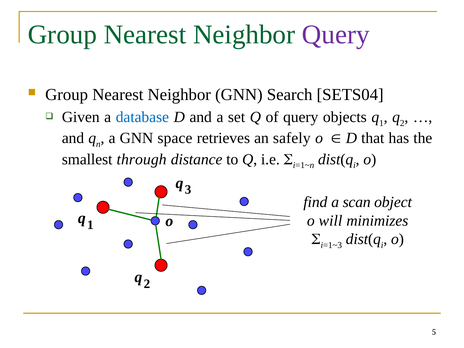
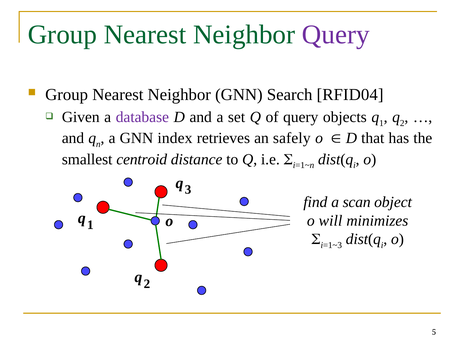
SETS04: SETS04 -> RFID04
database colour: blue -> purple
space: space -> index
through: through -> centroid
